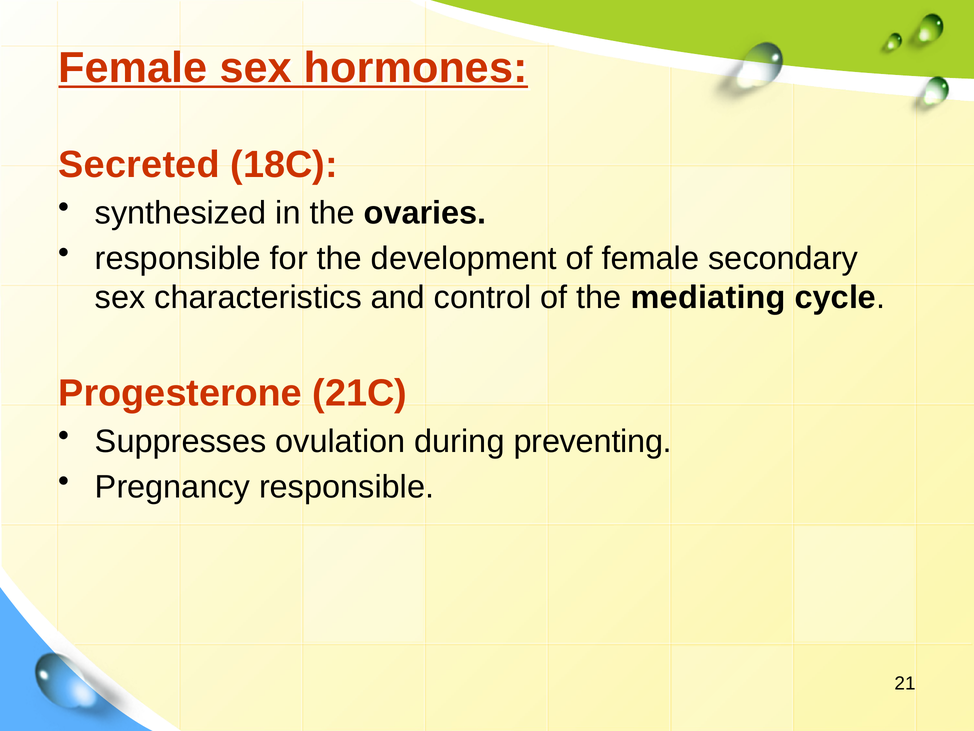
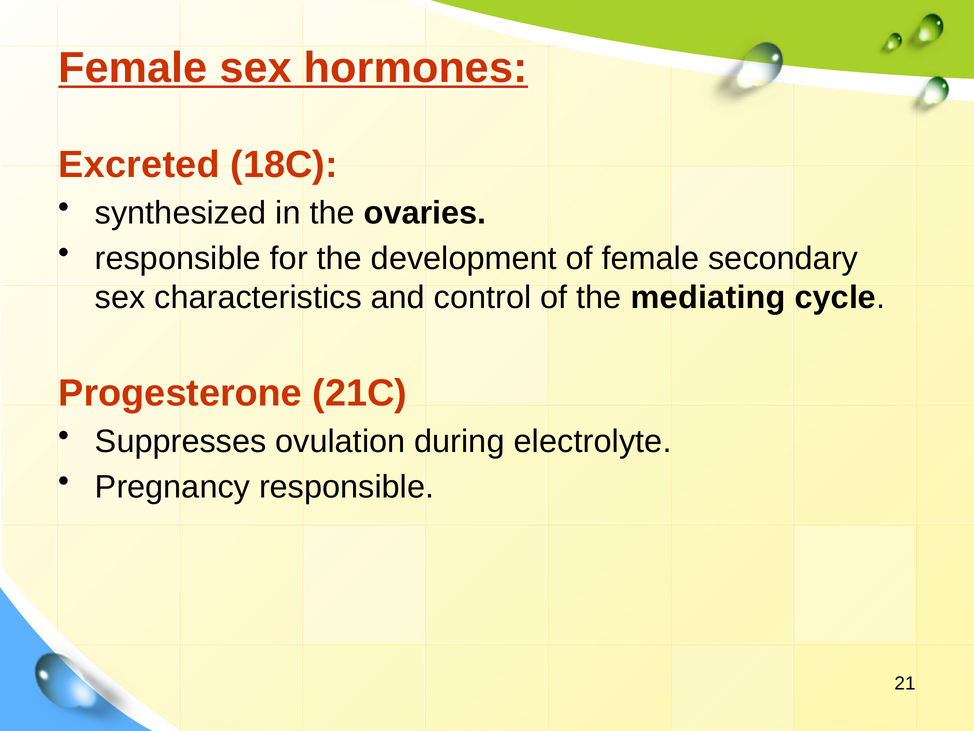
Secreted: Secreted -> Excreted
preventing: preventing -> electrolyte
